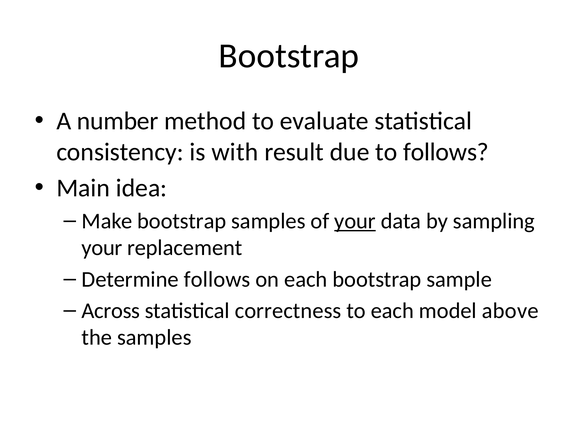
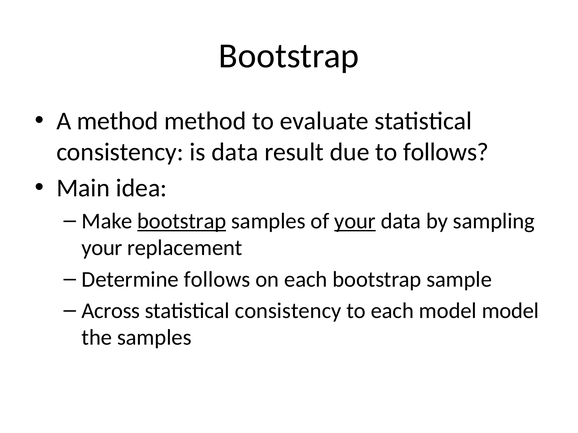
A number: number -> method
is with: with -> data
bootstrap at (182, 221) underline: none -> present
correctness at (288, 311): correctness -> consistency
model above: above -> model
